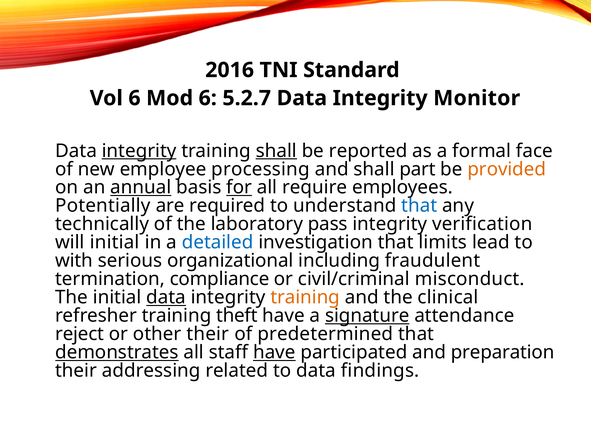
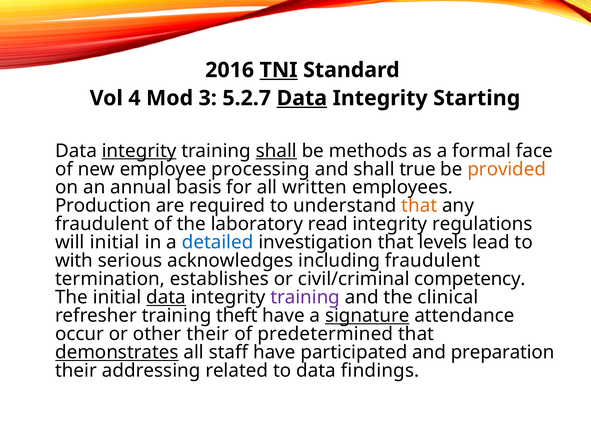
TNI underline: none -> present
Vol 6: 6 -> 4
Mod 6: 6 -> 3
Data at (302, 98) underline: none -> present
Monitor: Monitor -> Starting
reported: reported -> methods
part: part -> true
annual underline: present -> none
for underline: present -> none
require: require -> written
Potentially: Potentially -> Production
that at (419, 206) colour: blue -> orange
technically at (102, 224): technically -> fraudulent
pass: pass -> read
verification: verification -> regulations
limits: limits -> levels
organizational: organizational -> acknowledges
compliance: compliance -> establishes
misconduct: misconduct -> competency
training at (305, 298) colour: orange -> purple
reject: reject -> occur
have at (274, 353) underline: present -> none
